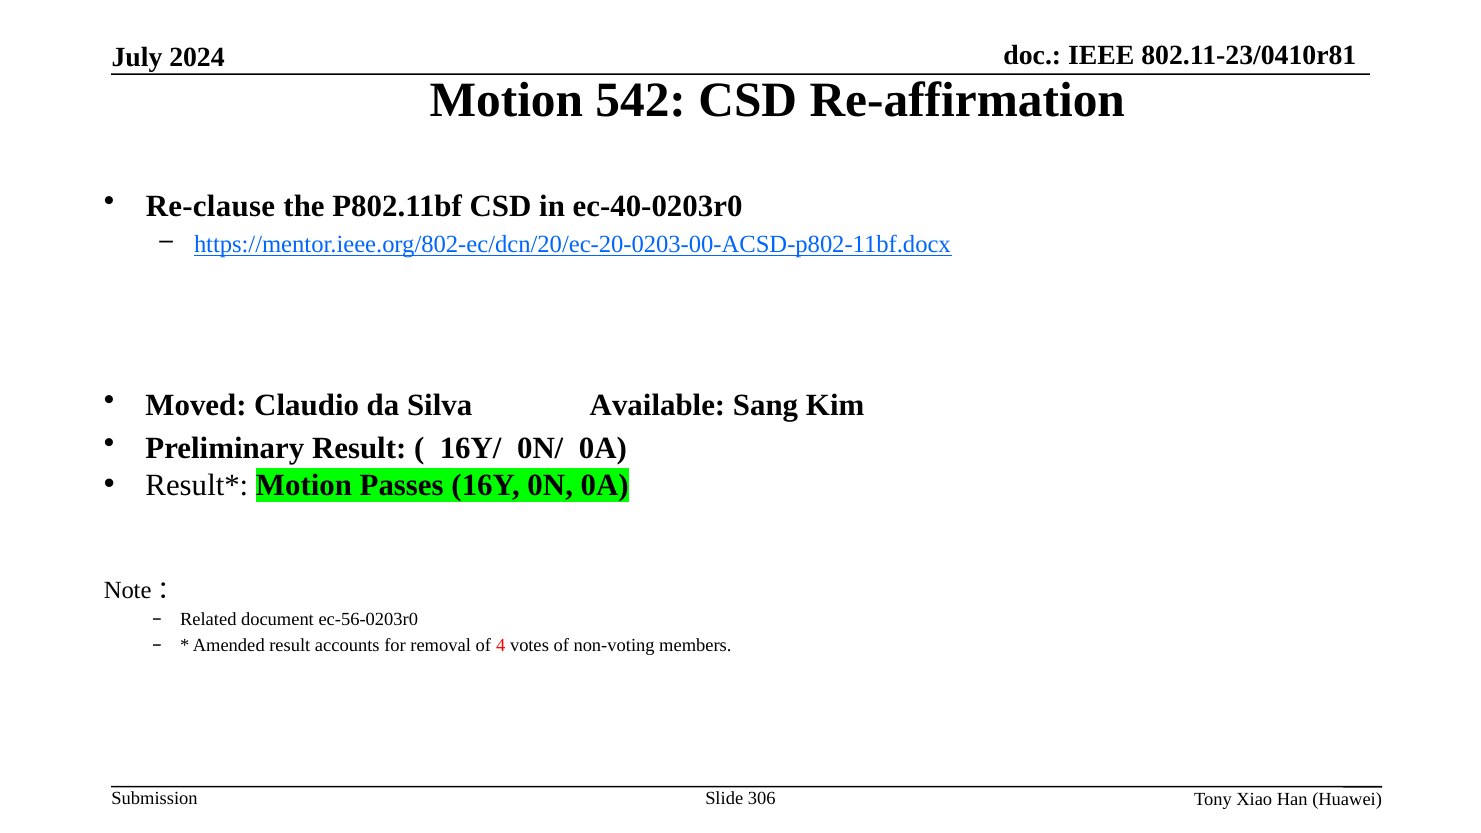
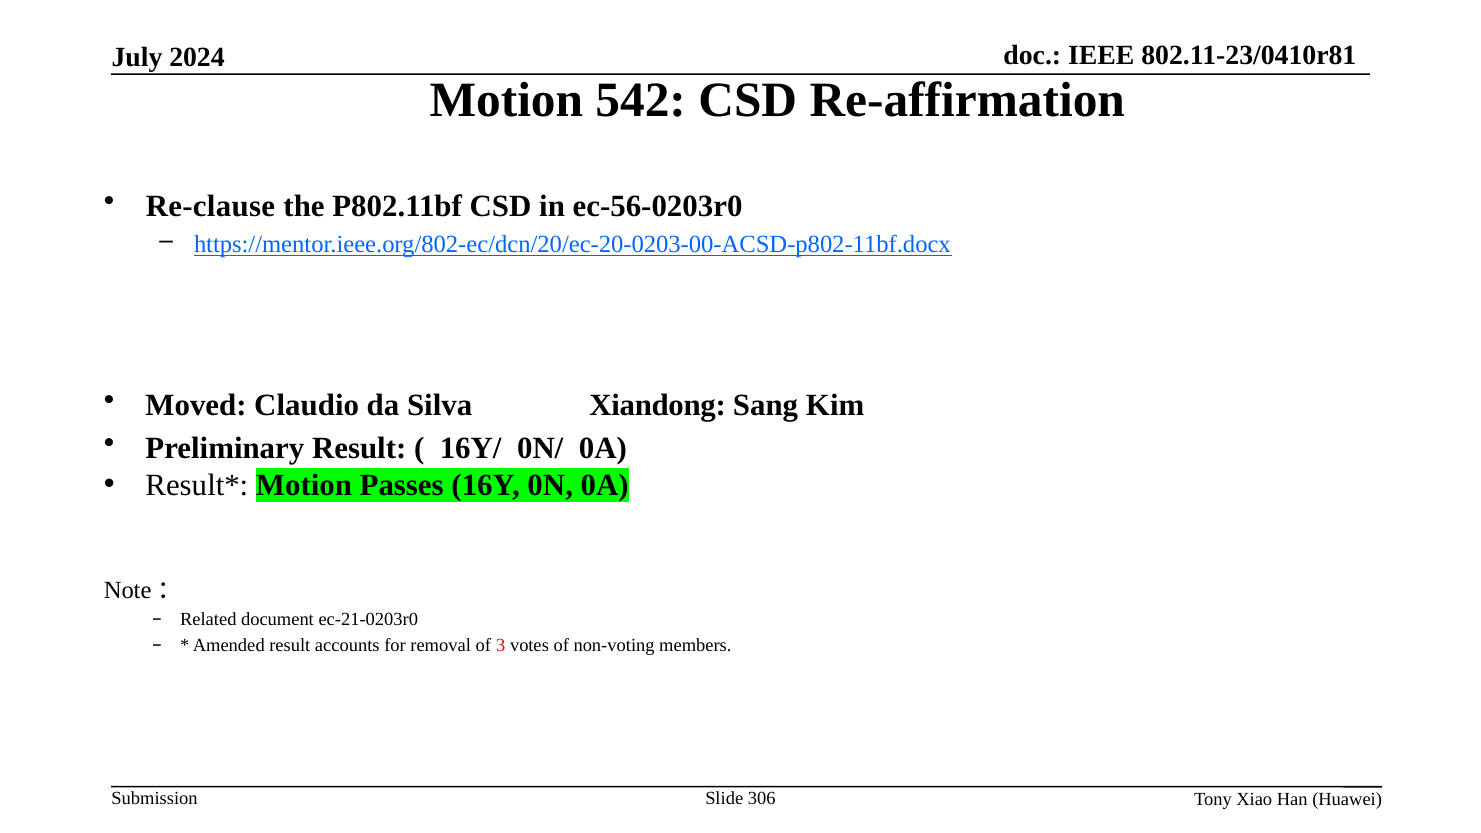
ec-40-0203r0: ec-40-0203r0 -> ec-56-0203r0
Available: Available -> Xiandong
ec-56-0203r0: ec-56-0203r0 -> ec-21-0203r0
4: 4 -> 3
